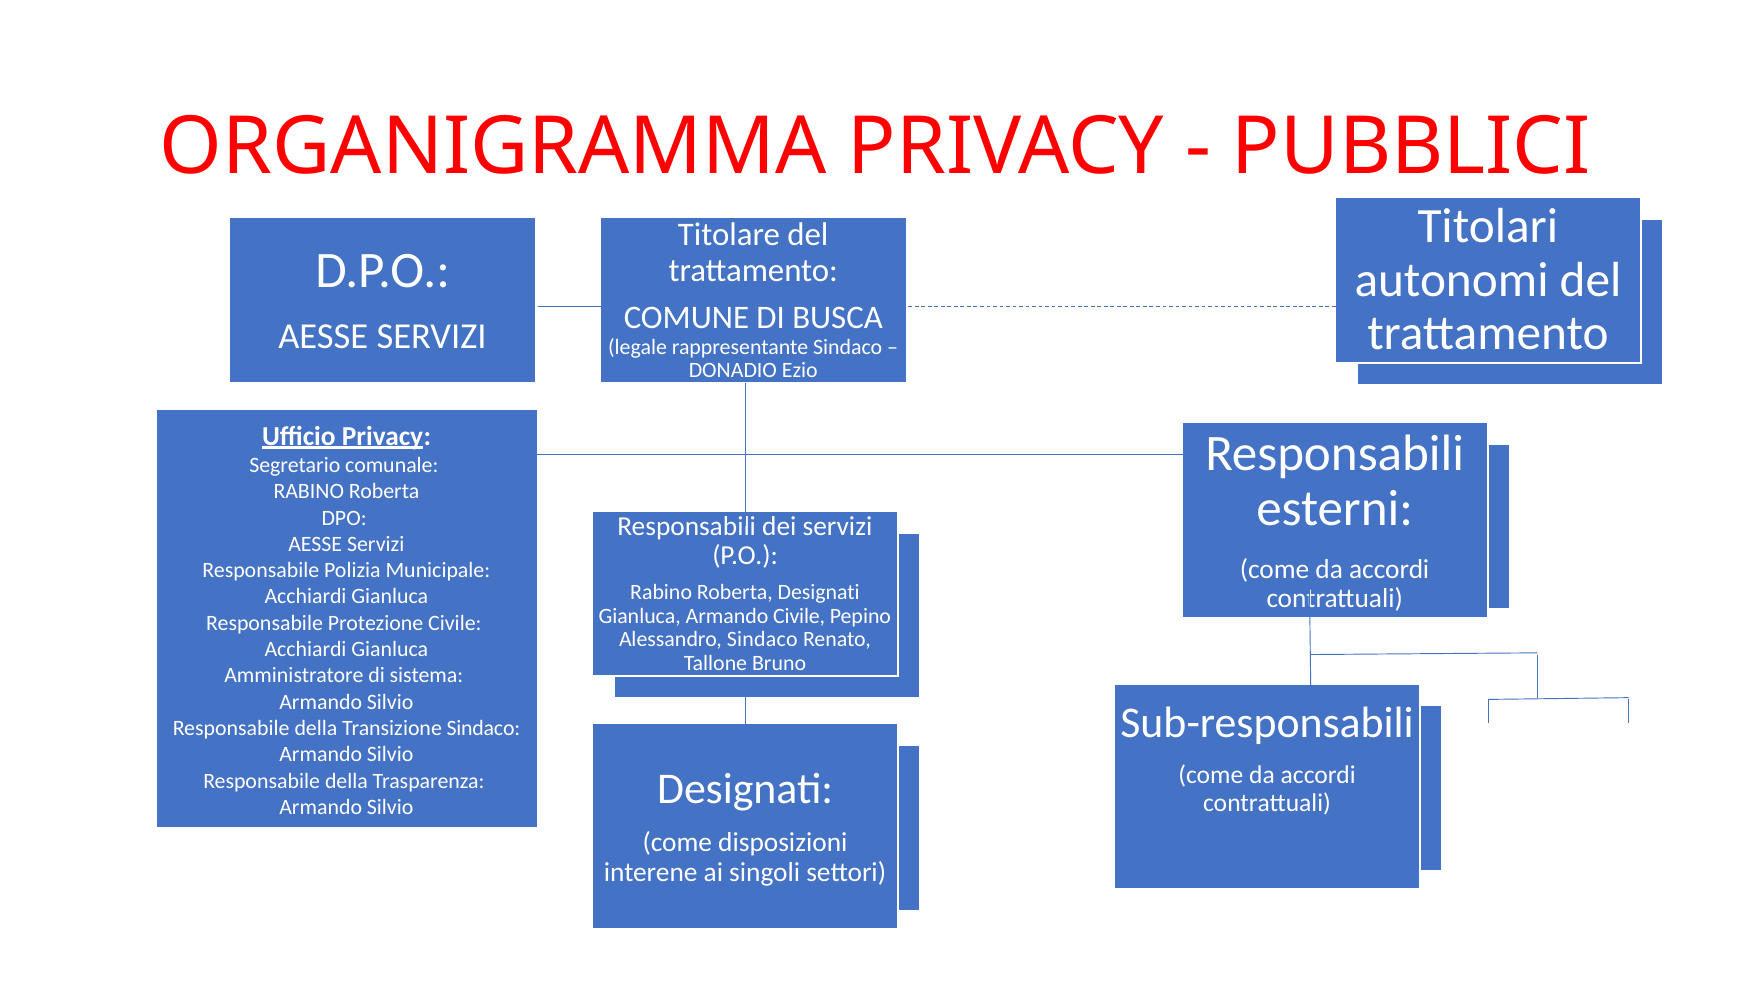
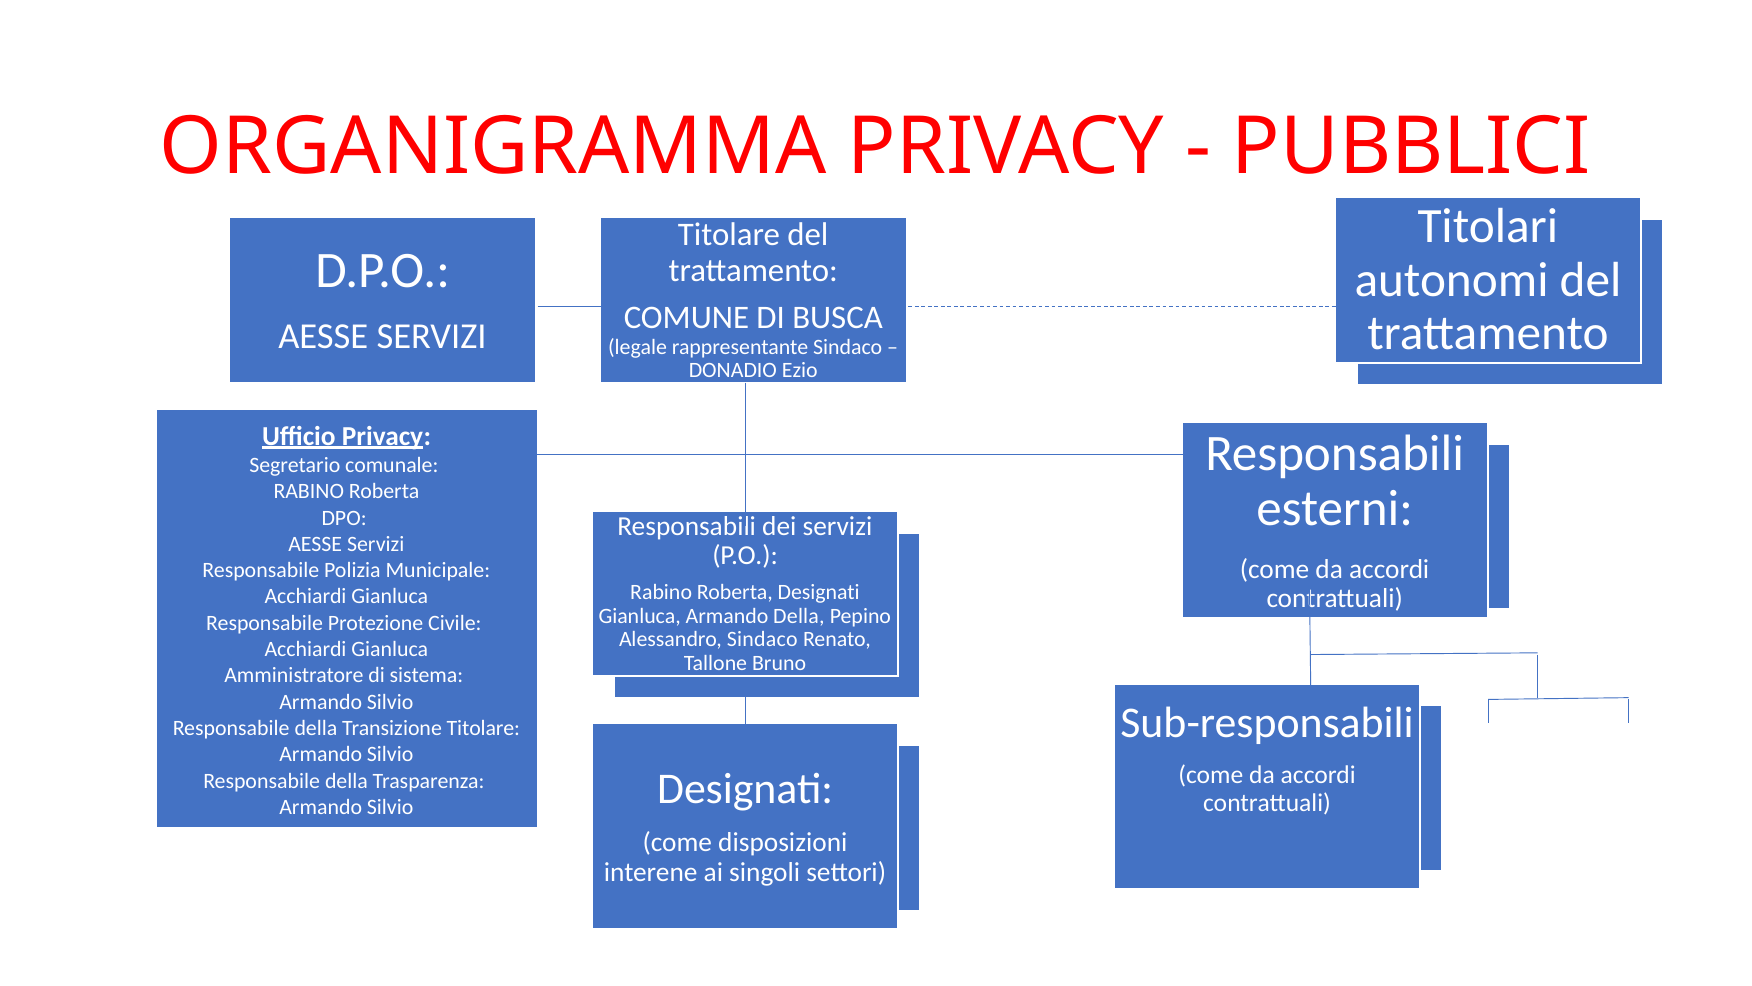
Armando Civile: Civile -> Della
Transizione Sindaco: Sindaco -> Titolare
